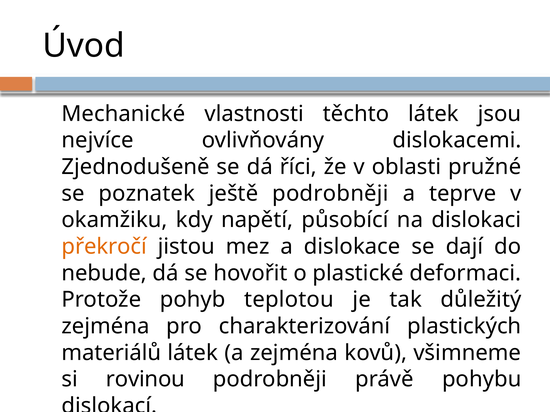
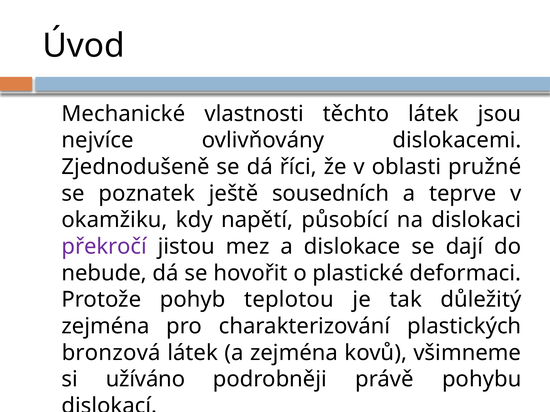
ještě podrobněji: podrobněji -> sousedních
překročí colour: orange -> purple
materiálů: materiálů -> bronzová
rovinou: rovinou -> užíváno
